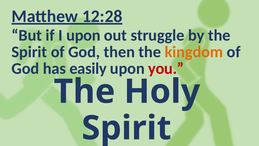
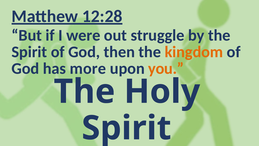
I upon: upon -> were
easily: easily -> more
you colour: red -> orange
